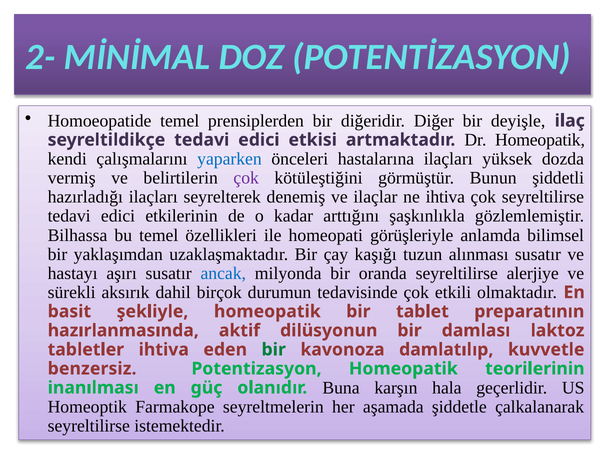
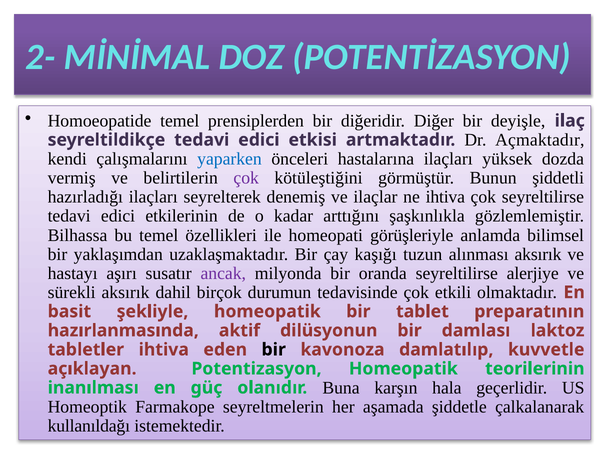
Dr Homeopatik: Homeopatik -> Açmaktadır
alınması susatır: susatır -> aksırık
ancak colour: blue -> purple
bir at (274, 349) colour: green -> black
benzersiz: benzersiz -> açıklayan
seyreltilirse at (89, 426): seyreltilirse -> kullanıldağı
